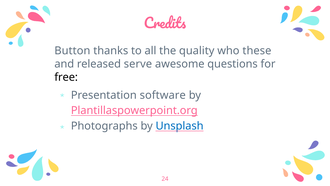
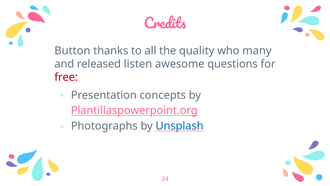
these: these -> many
serve: serve -> listen
free colour: black -> red
software: software -> concepts
